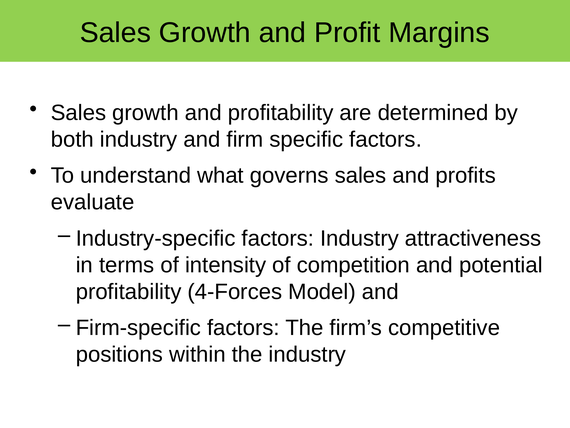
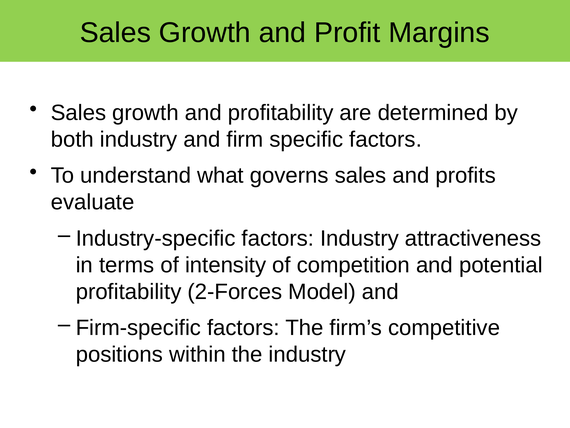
4-Forces: 4-Forces -> 2-Forces
